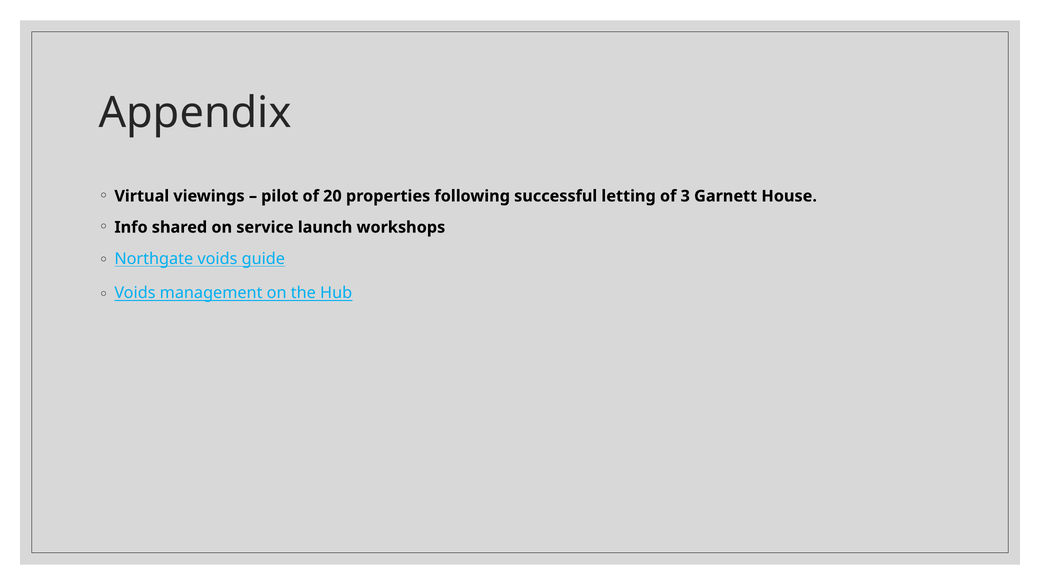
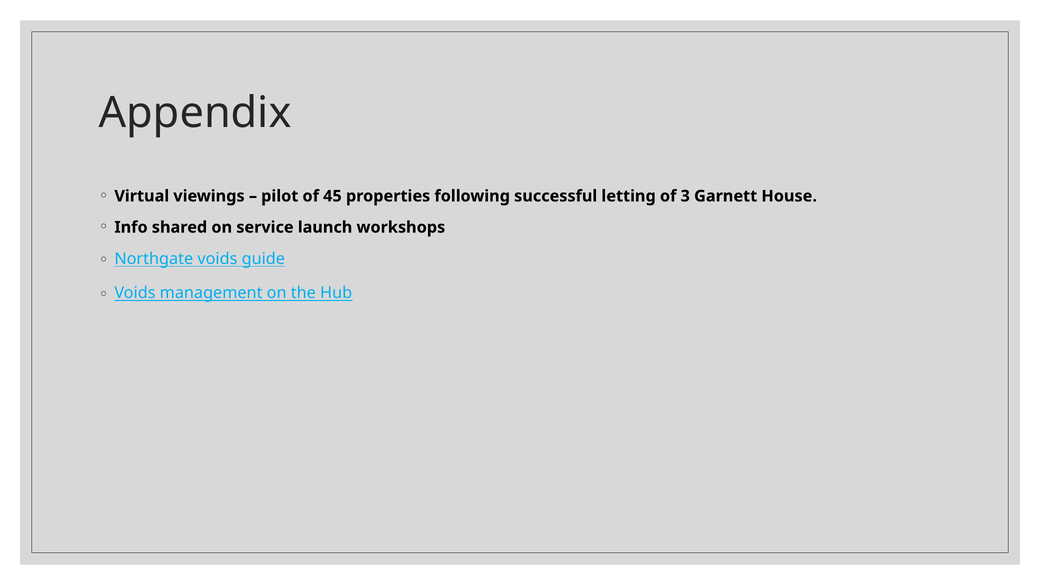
20: 20 -> 45
